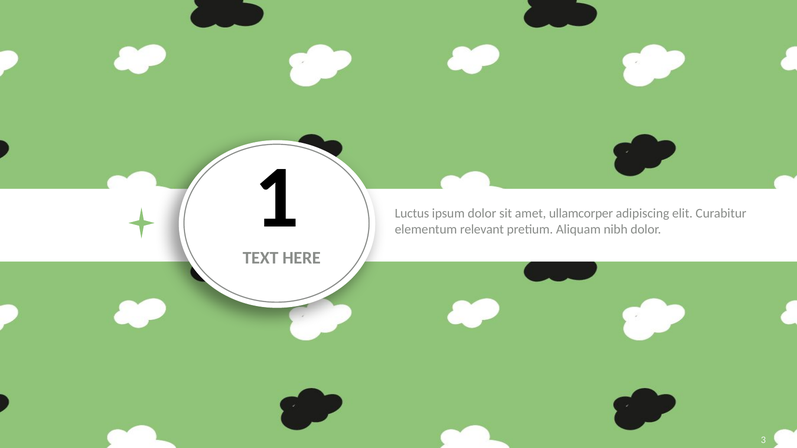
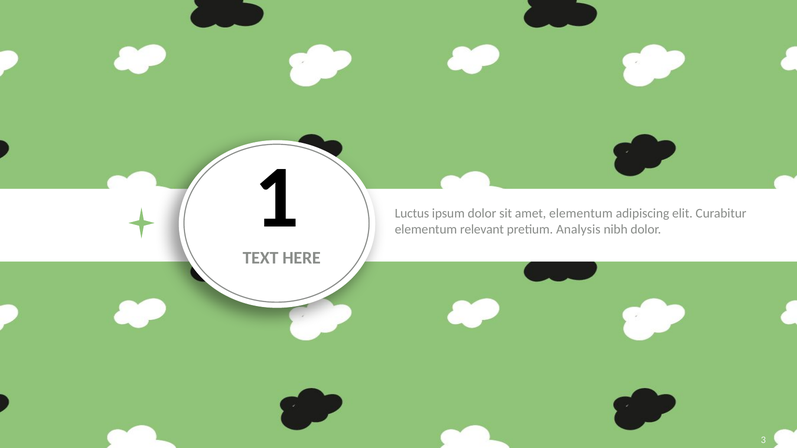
amet ullamcorper: ullamcorper -> elementum
Aliquam: Aliquam -> Analysis
